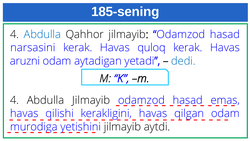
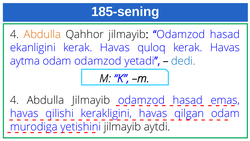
Abdulla at (42, 34) colour: blue -> orange
narsasini: narsasini -> ekanligini
aruzni: aruzni -> aytma
odam aytadigan: aytadigan -> odamzod
